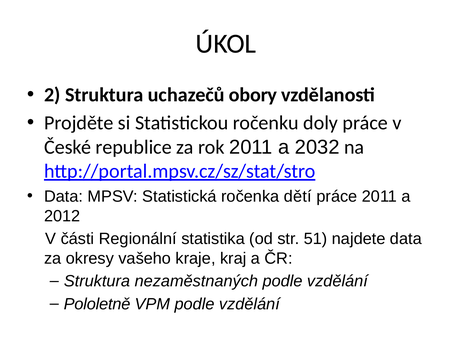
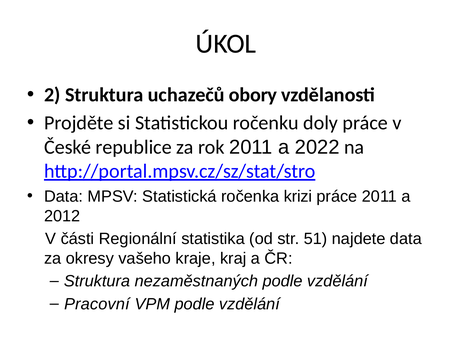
2032: 2032 -> 2022
dětí: dětí -> krizi
Pololetně: Pololetně -> Pracovní
